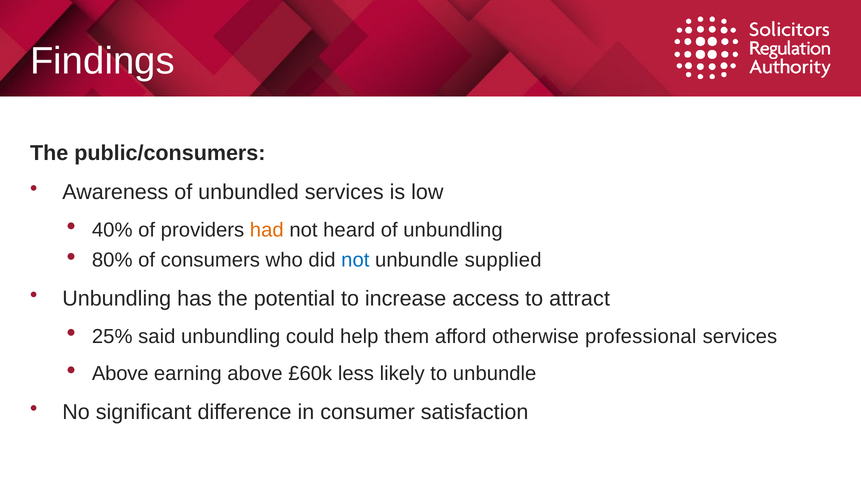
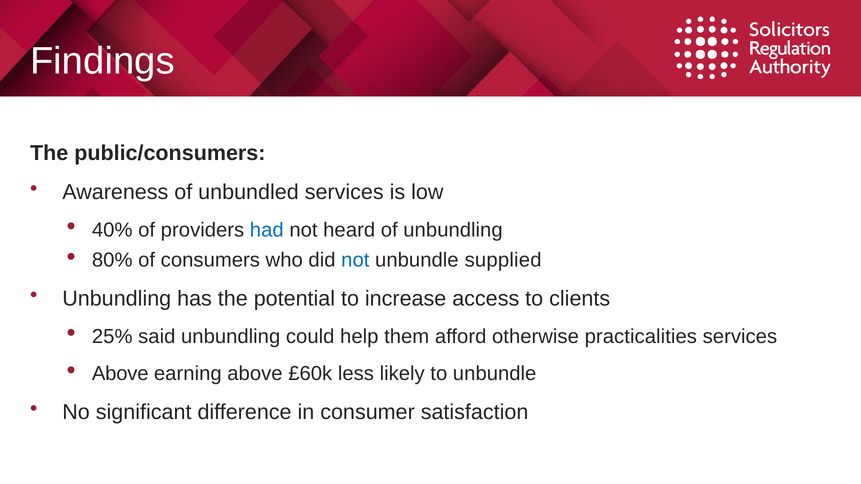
had colour: orange -> blue
attract: attract -> clients
professional: professional -> practicalities
